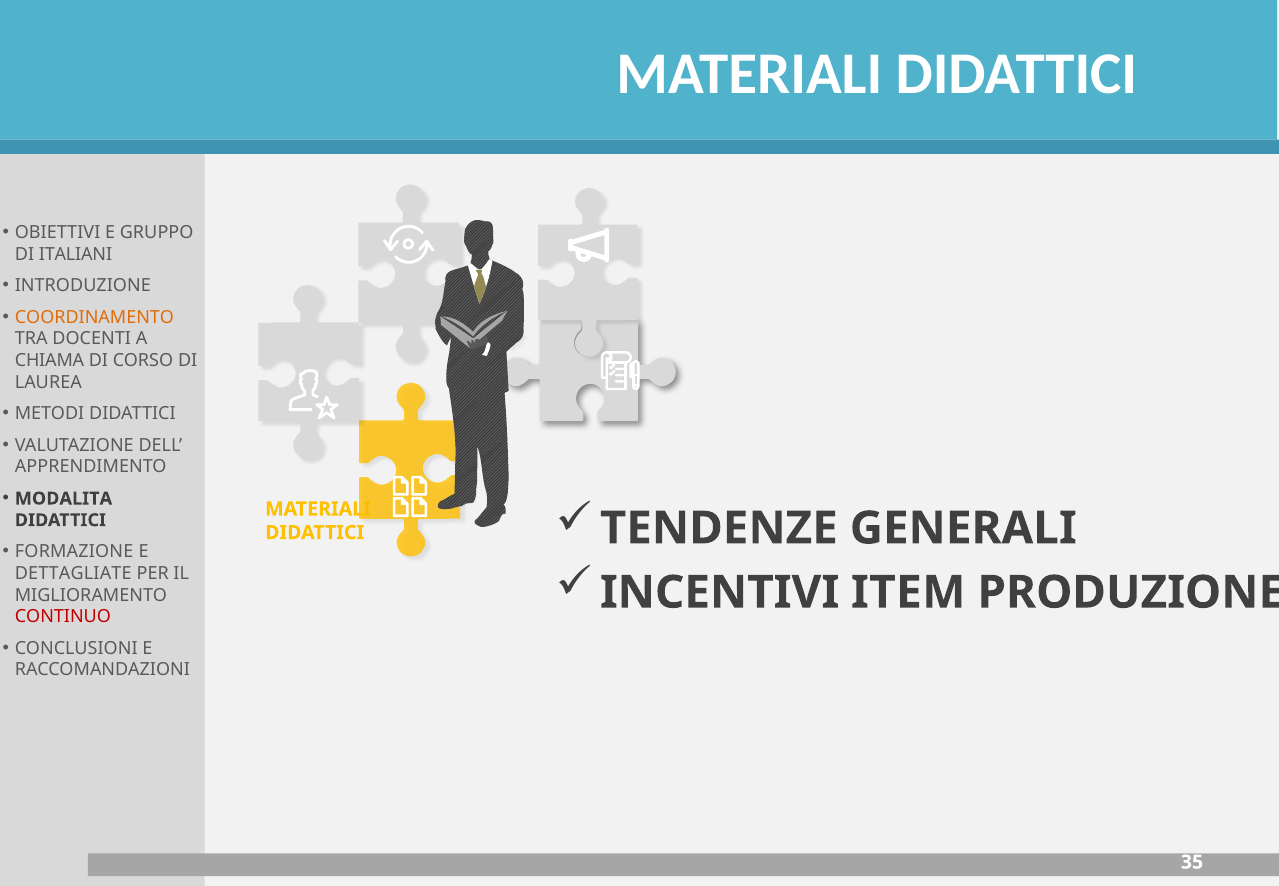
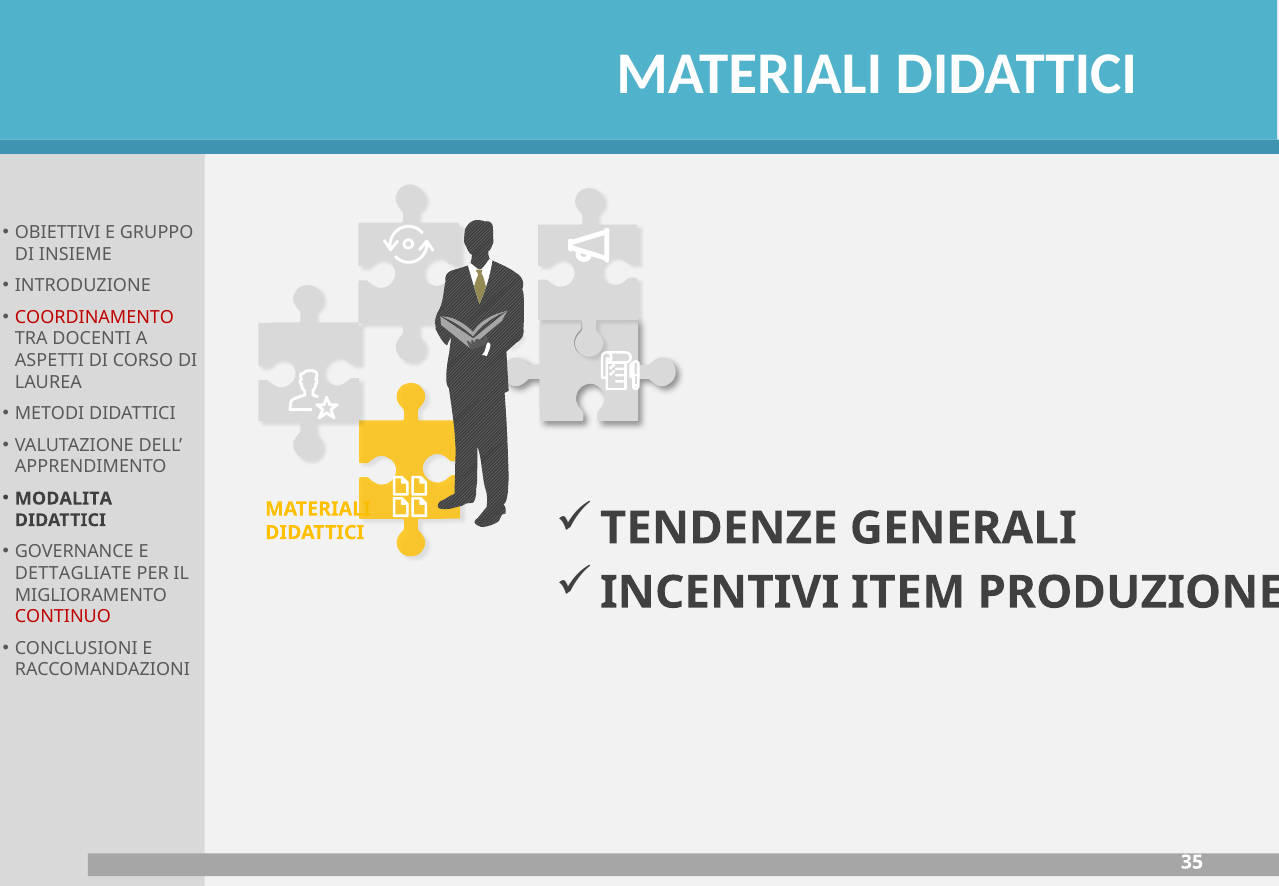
ITALIANI: ITALIANI -> INSIEME
COORDINAMENTO colour: orange -> red
CHIAMA: CHIAMA -> ASPETTI
FORMAZIONE: FORMAZIONE -> GOVERNANCE
